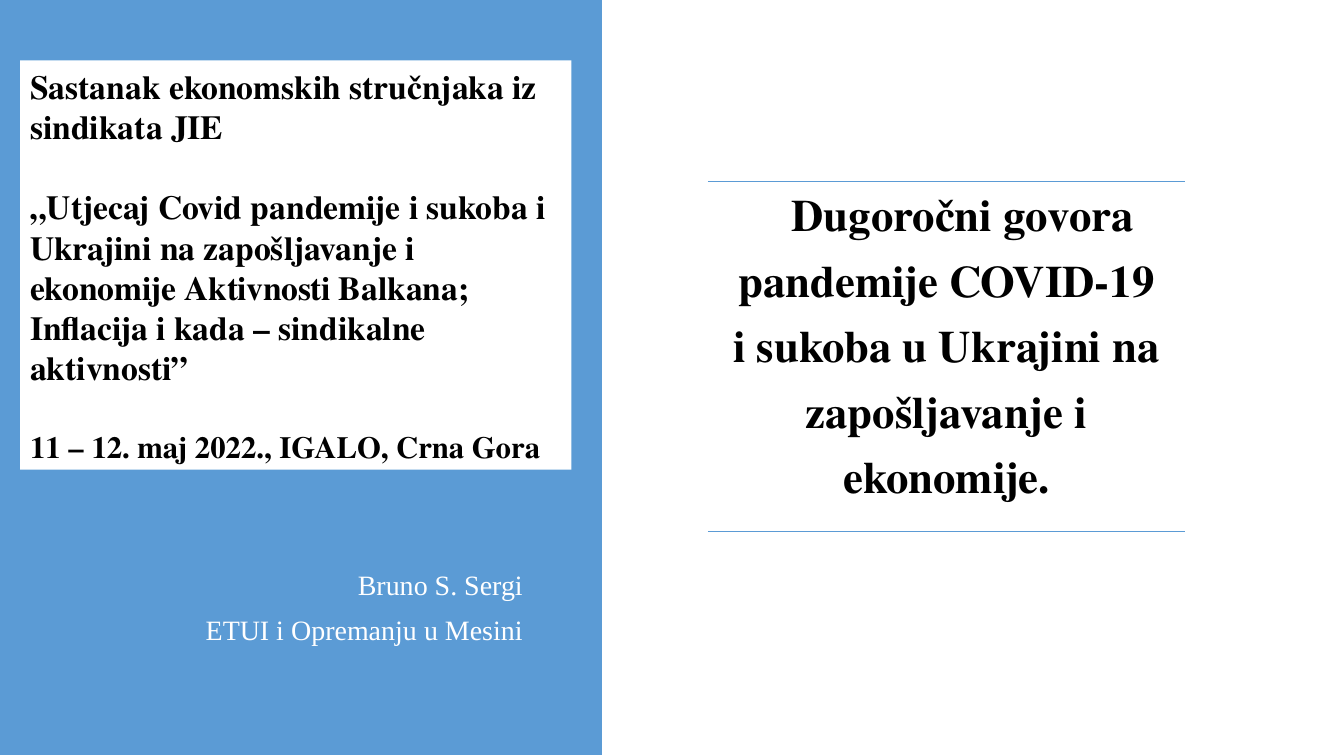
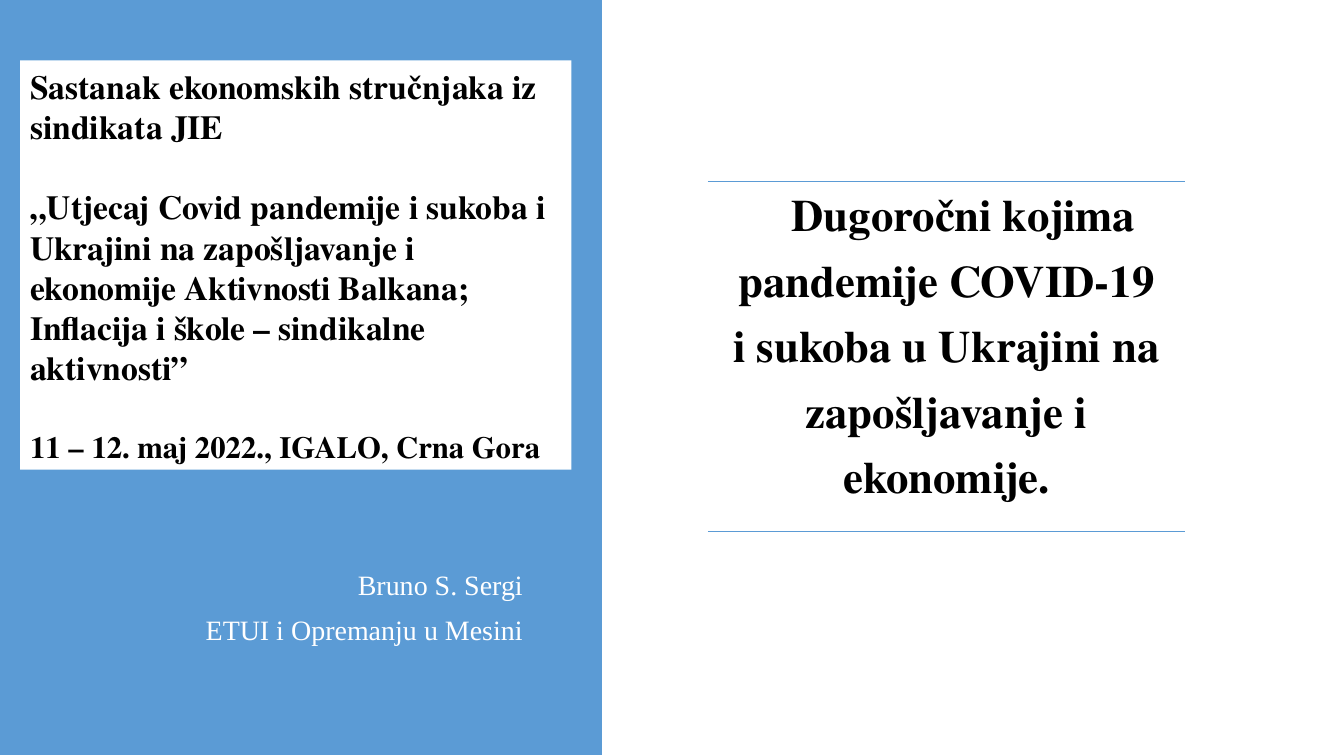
govora: govora -> kojima
kada: kada -> škole
